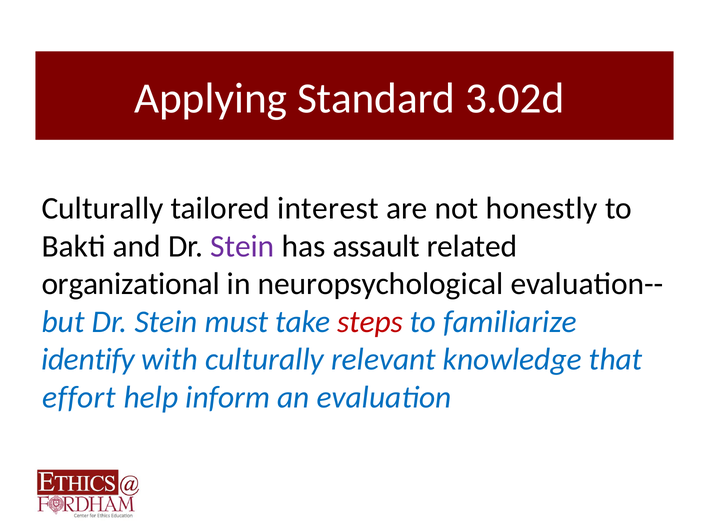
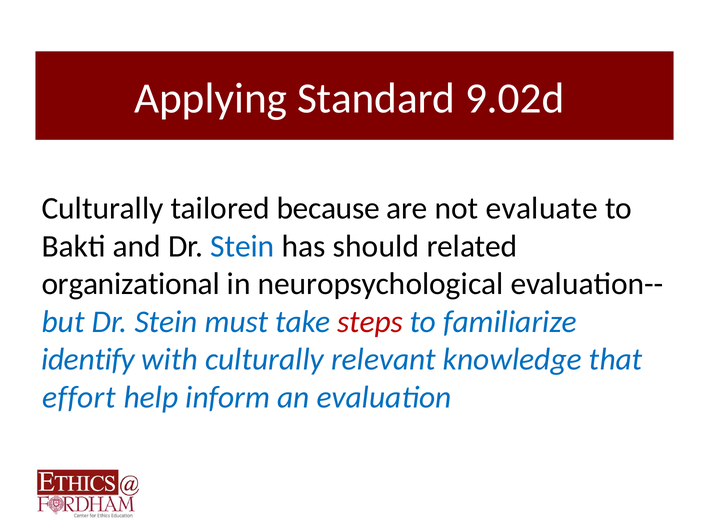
3.02d: 3.02d -> 9.02d
interest: interest -> because
honestly: honestly -> evaluate
Stein at (242, 247) colour: purple -> blue
assault: assault -> should
